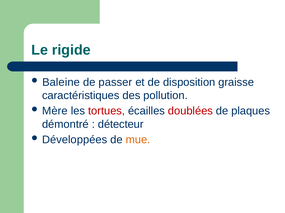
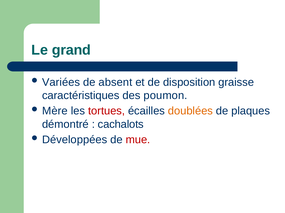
rigide: rigide -> grand
Baleine: Baleine -> Variées
passer: passer -> absent
pollution: pollution -> poumon
doublées colour: red -> orange
détecteur: détecteur -> cachalots
mue colour: orange -> red
